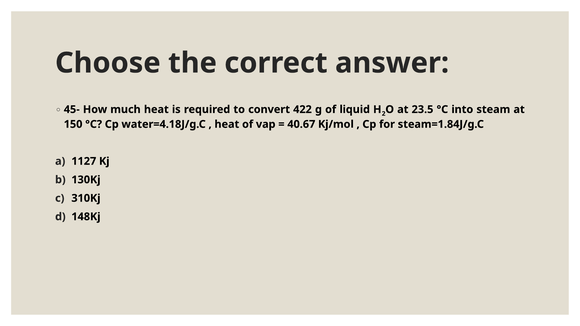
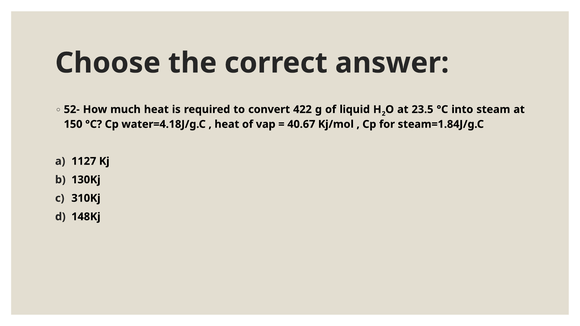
45-: 45- -> 52-
